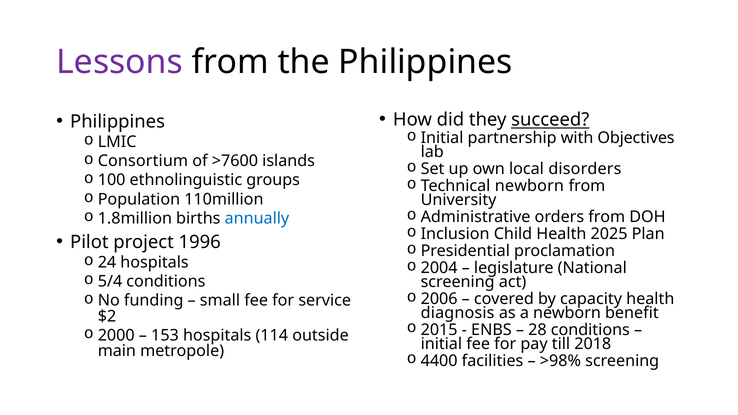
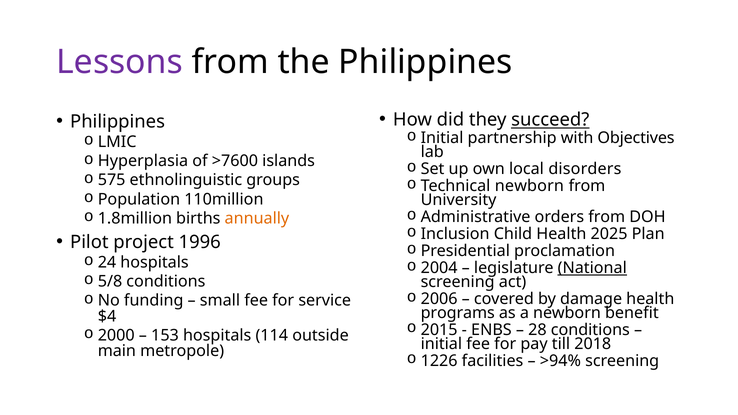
Consortium: Consortium -> Hyperplasia
100: 100 -> 575
annually colour: blue -> orange
National underline: none -> present
5/4: 5/4 -> 5/8
capacity: capacity -> damage
diagnosis: diagnosis -> programs
$2: $2 -> $4
4400: 4400 -> 1226
>98%: >98% -> >94%
